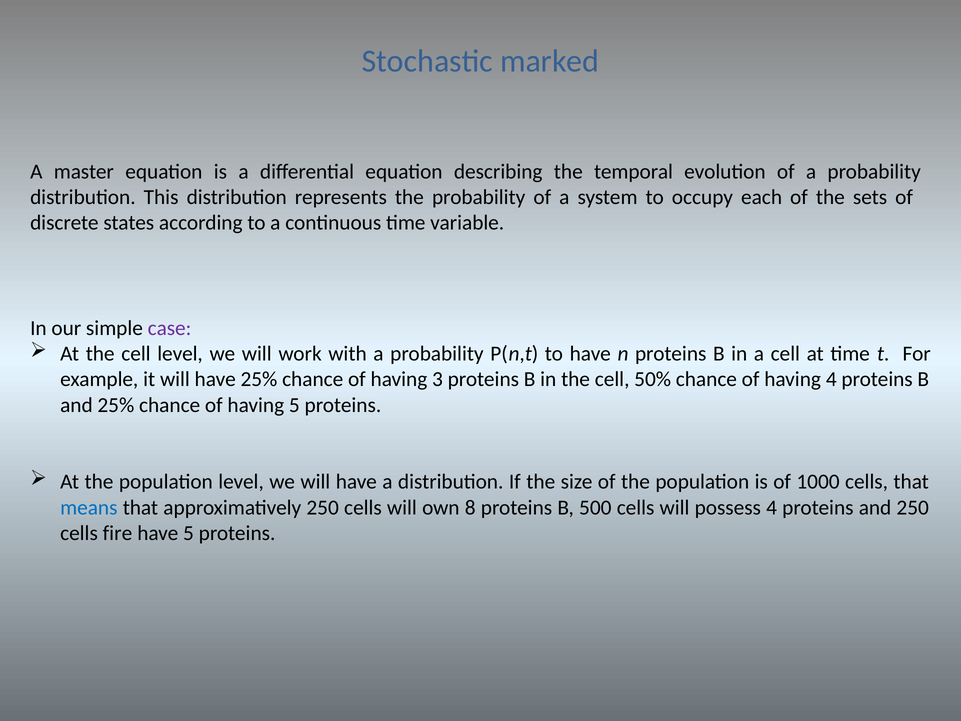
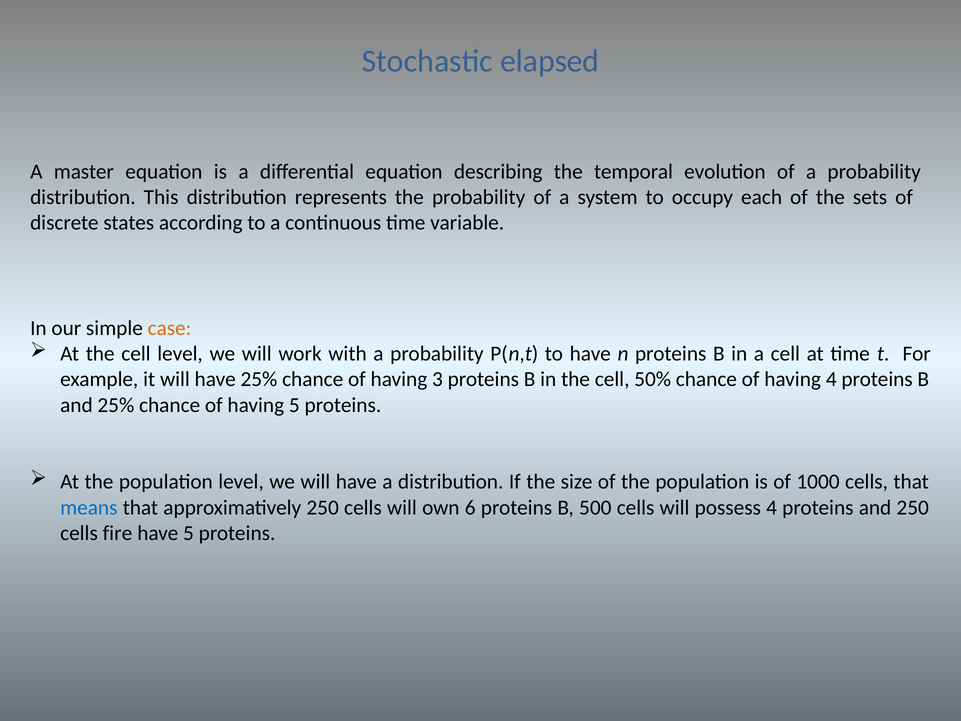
marked: marked -> elapsed
case colour: purple -> orange
8: 8 -> 6
